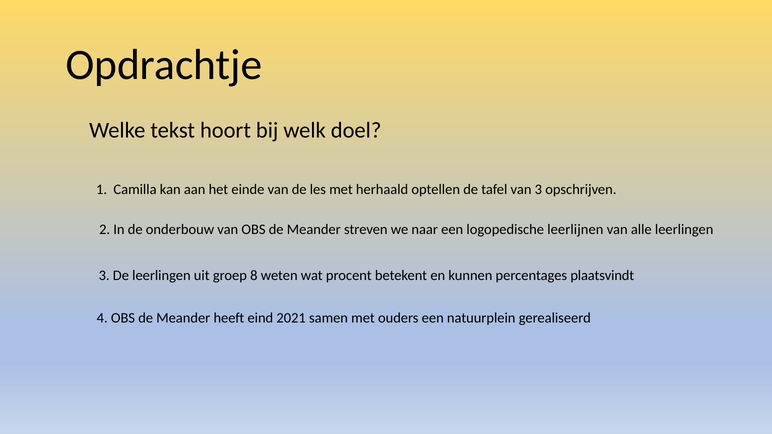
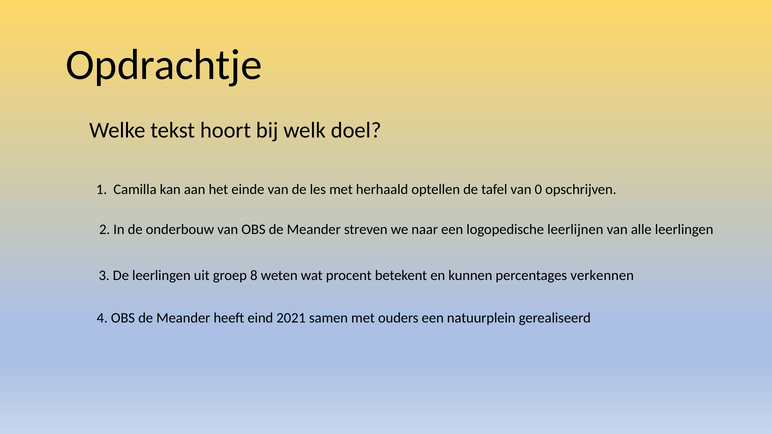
van 3: 3 -> 0
plaatsvindt: plaatsvindt -> verkennen
